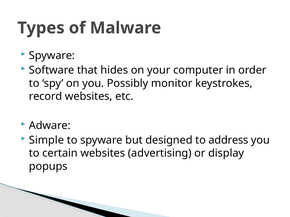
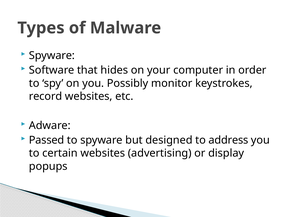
Simple: Simple -> Passed
